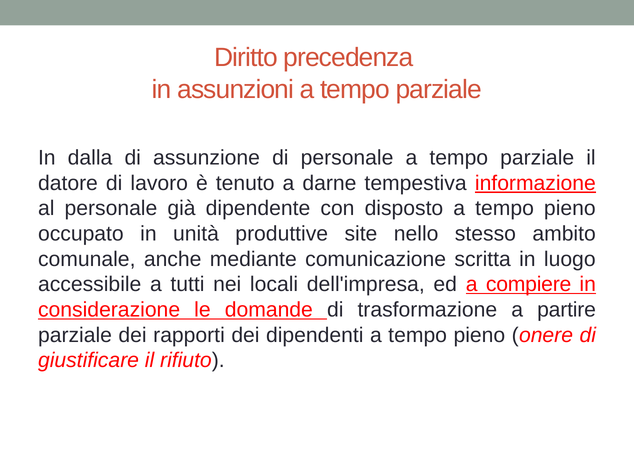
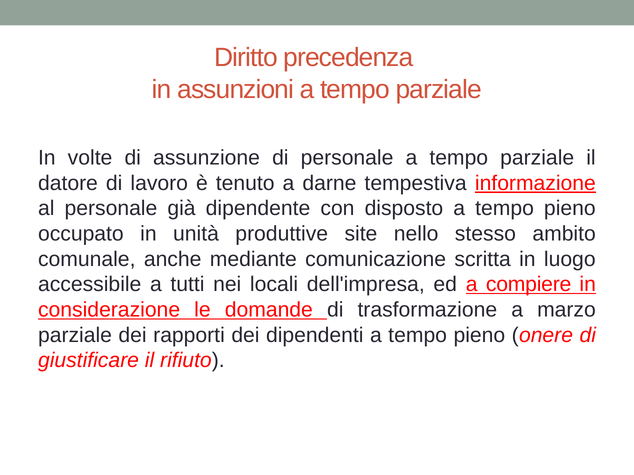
dalla: dalla -> volte
partire: partire -> marzo
